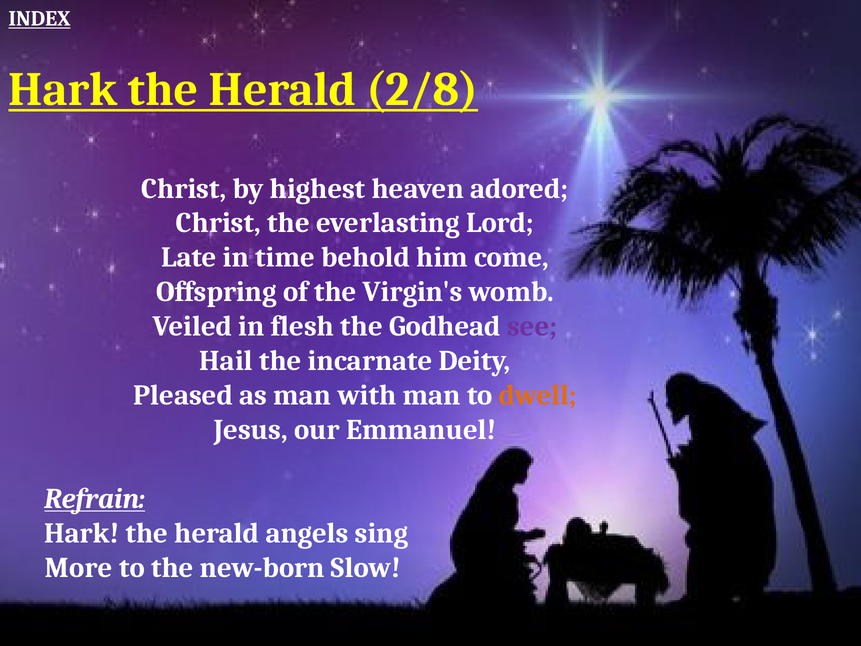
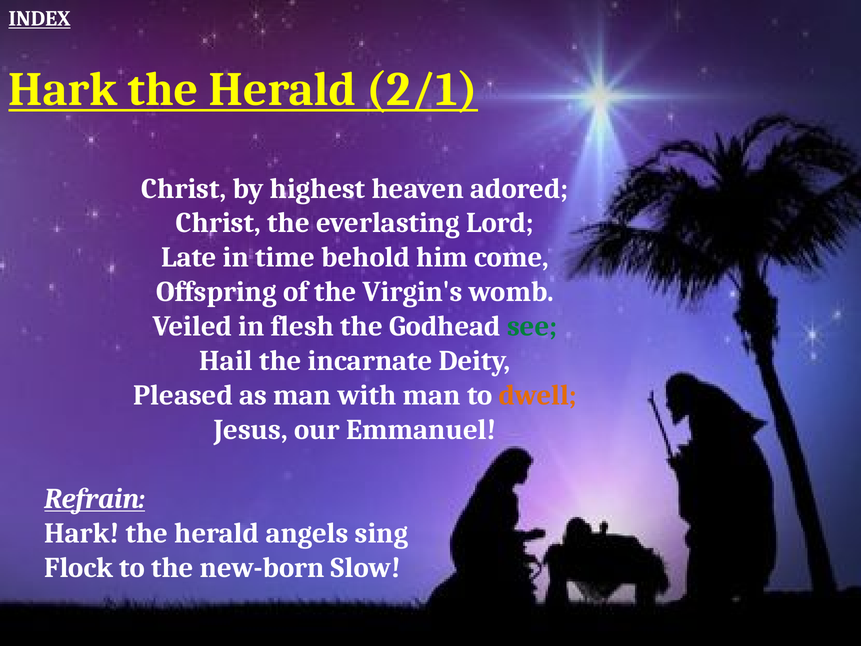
2/8: 2/8 -> 2/1
see colour: purple -> green
More: More -> Flock
